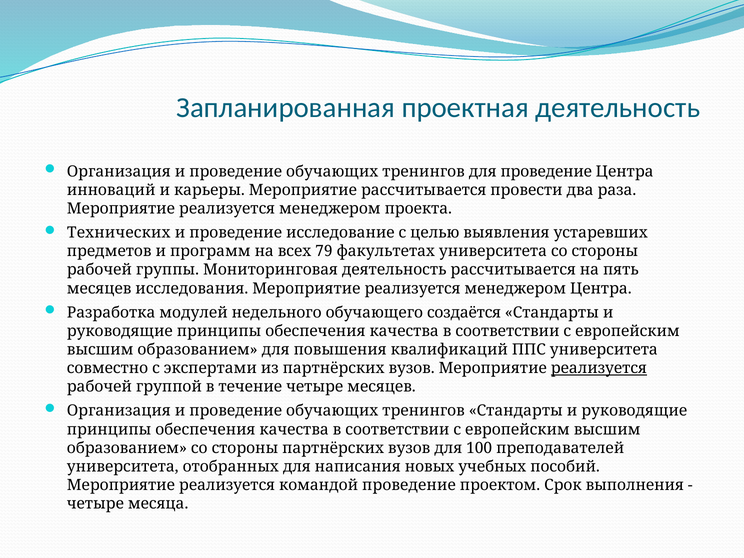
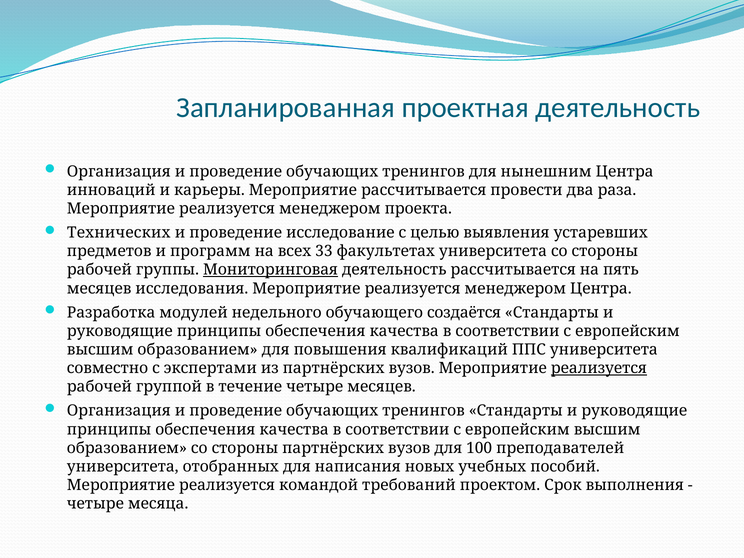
для проведение: проведение -> нынешним
79: 79 -> 33
Мониторинговая underline: none -> present
командой проведение: проведение -> требований
